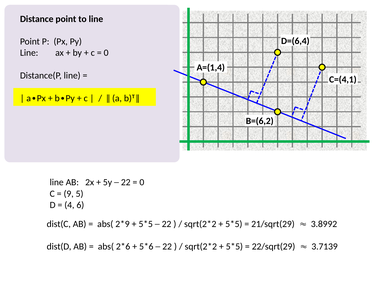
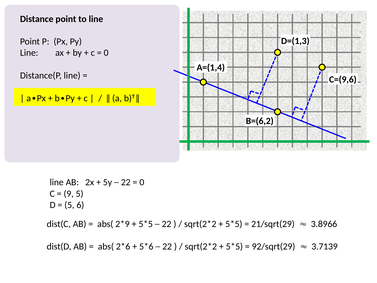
D=(6,4: D=(6,4 -> D=(1,3
C=(4,1: C=(4,1 -> C=(9,6
4 at (69, 205): 4 -> 5
3.8992: 3.8992 -> 3.8966
22/sqrt(29: 22/sqrt(29 -> 92/sqrt(29
